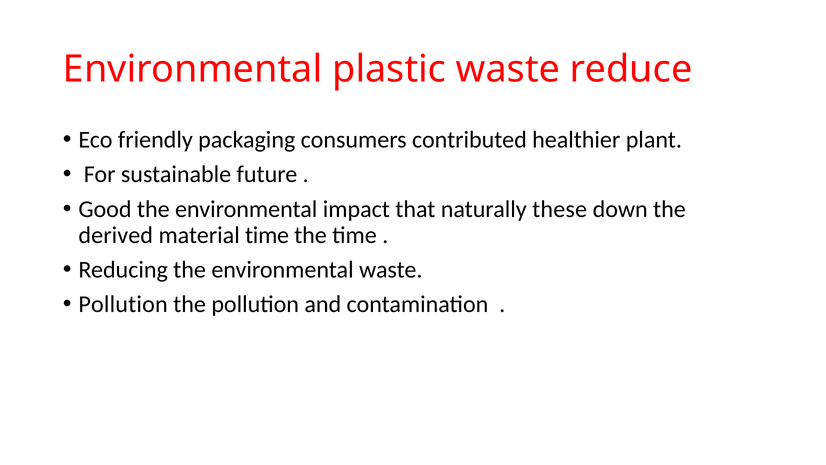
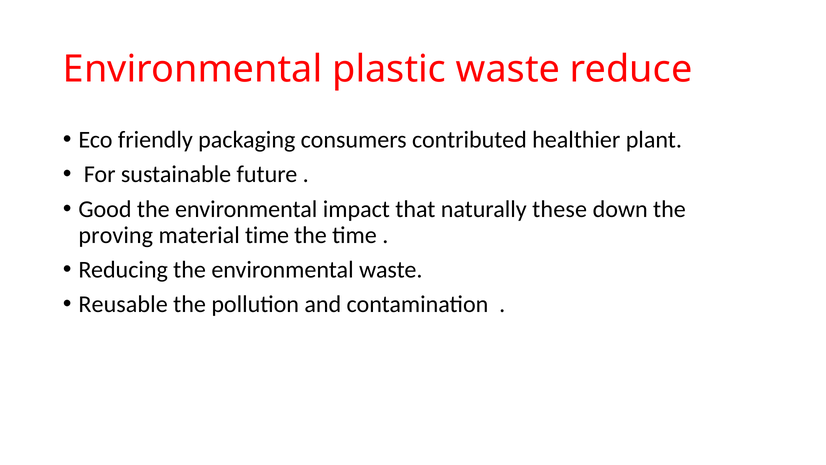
derived: derived -> proving
Pollution at (123, 304): Pollution -> Reusable
